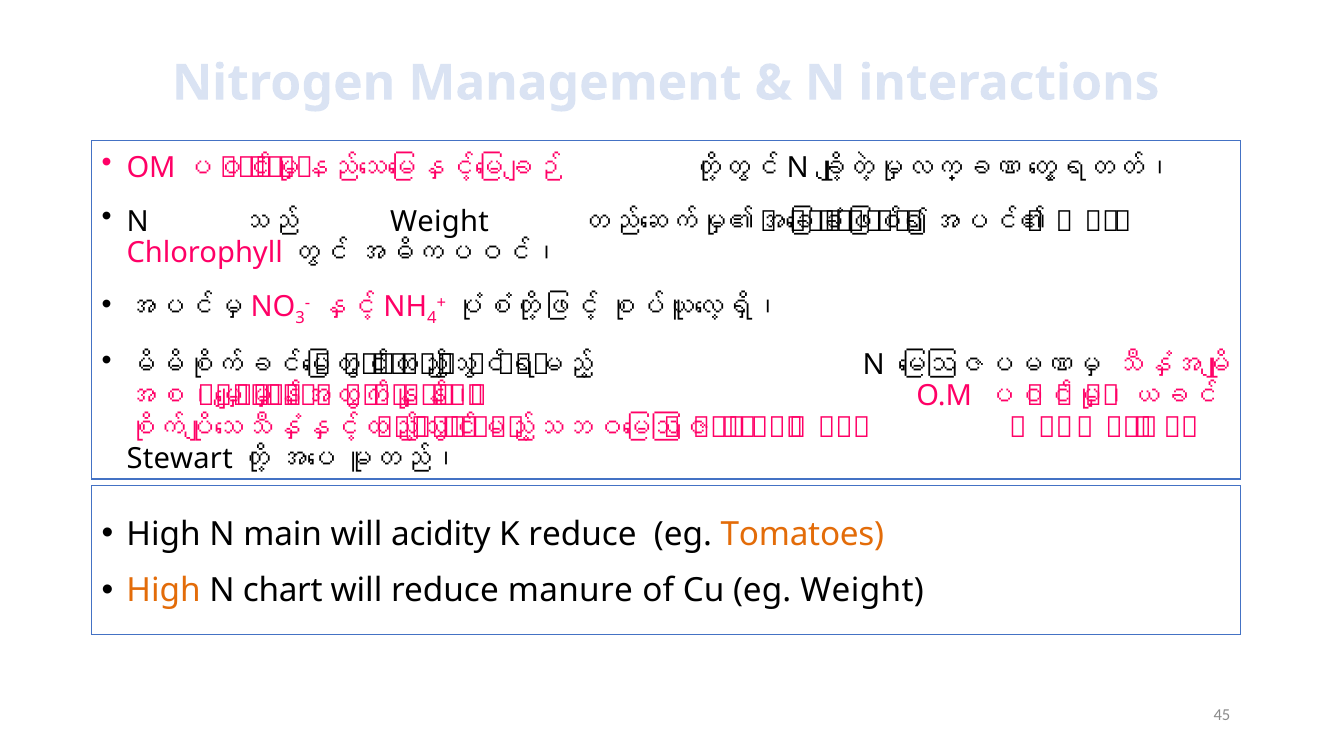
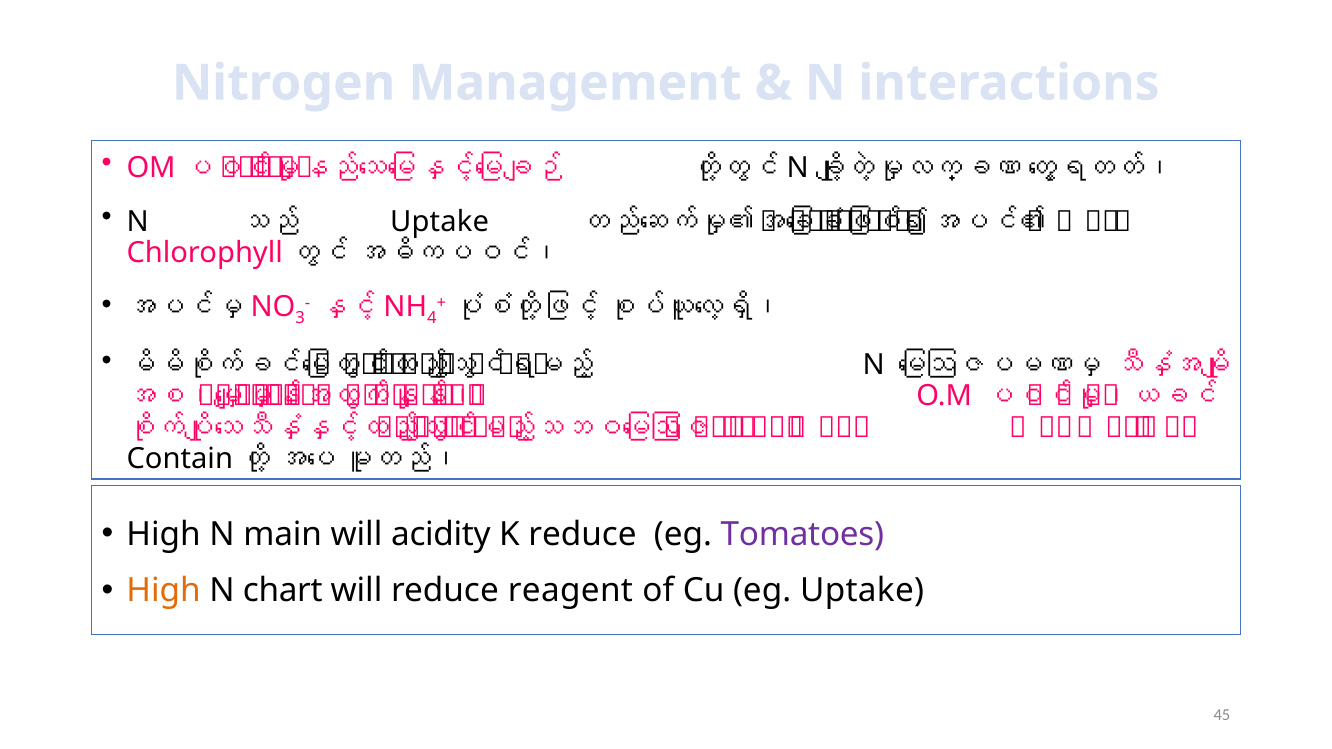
Weight at (440, 222): Weight -> Uptake
Stewart: Stewart -> Contain
Tomatoes colour: orange -> purple
manure: manure -> reagent
eg Weight: Weight -> Uptake
